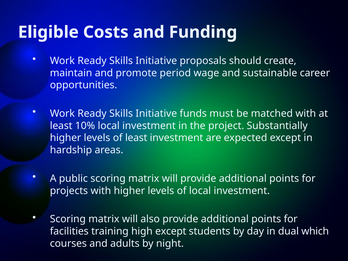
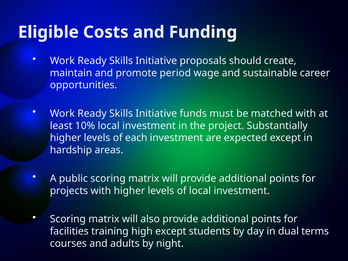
of least: least -> each
which: which -> terms
